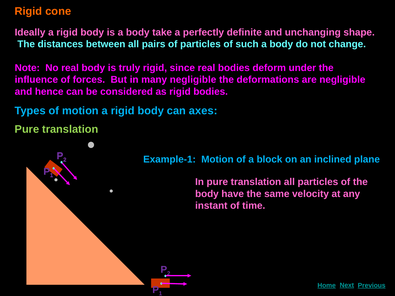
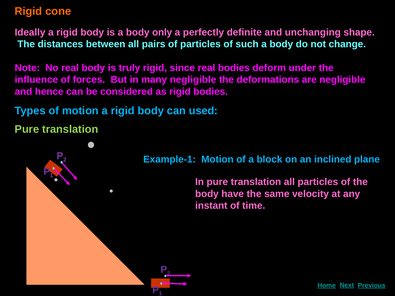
take: take -> only
axes: axes -> used
